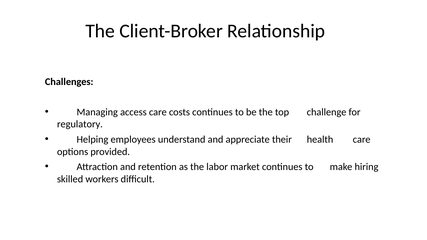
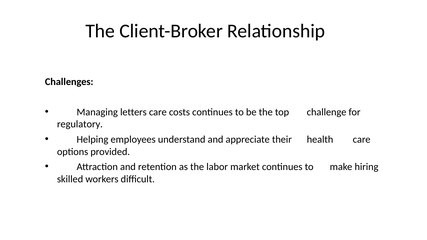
access: access -> letters
